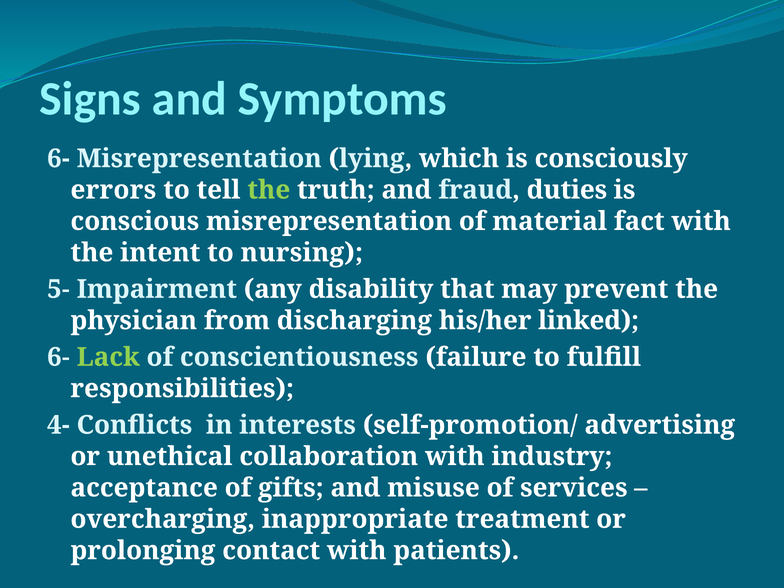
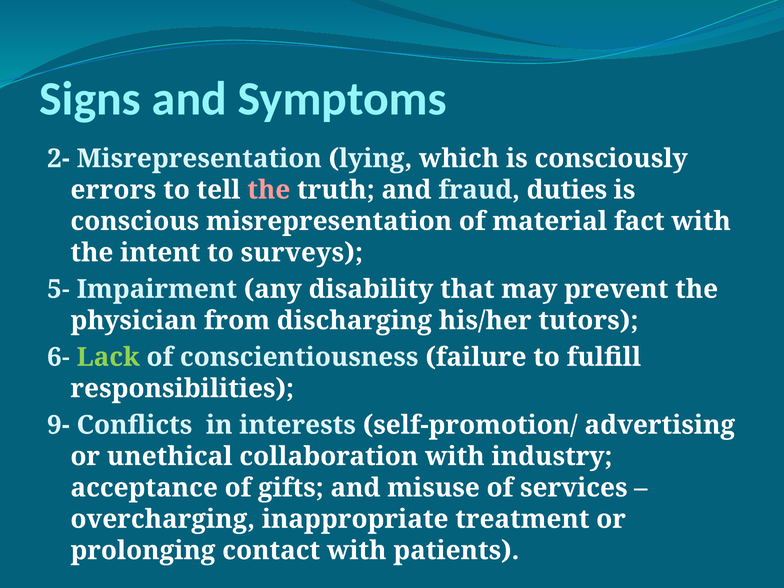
6- at (58, 159): 6- -> 2-
the at (269, 190) colour: light green -> pink
nursing: nursing -> surveys
linked: linked -> tutors
4-: 4- -> 9-
